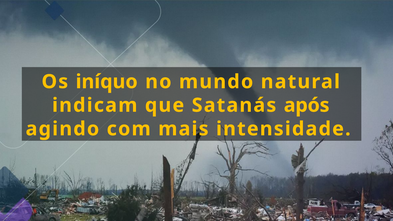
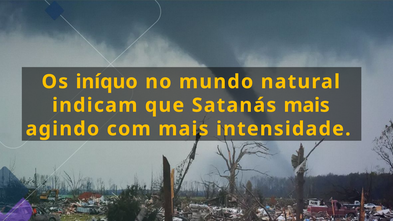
Satanás após: após -> mais
